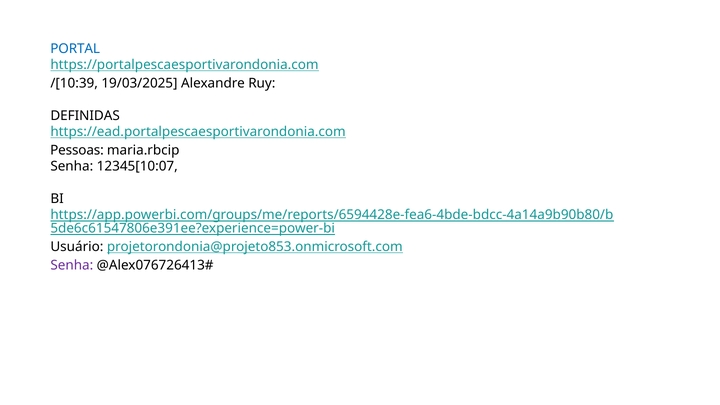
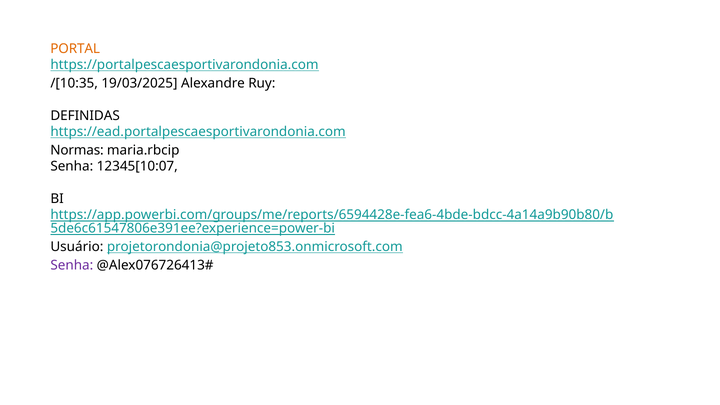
PORTAL colour: blue -> orange
/[10:39: /[10:39 -> /[10:35
Pessoas: Pessoas -> Normas
